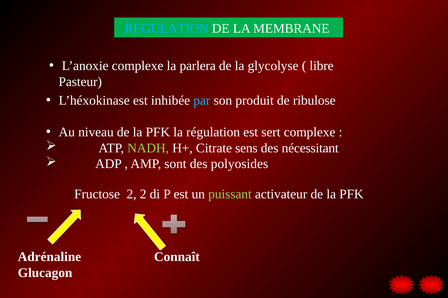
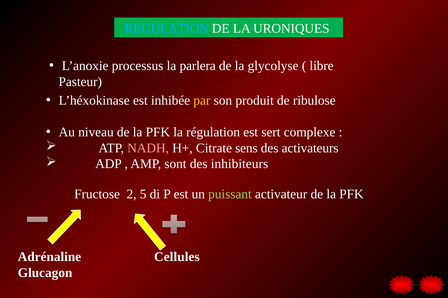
MEMBRANE: MEMBRANE -> URONIQUES
L’anoxie complexe: complexe -> processus
par colour: light blue -> yellow
NADH colour: light green -> pink
nécessitant: nécessitant -> activateurs
polyosides: polyosides -> inhibiteurs
2 2: 2 -> 5
Connaît: Connaît -> Cellules
